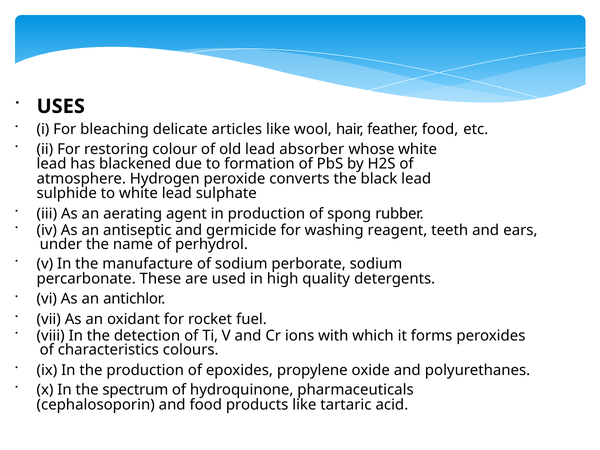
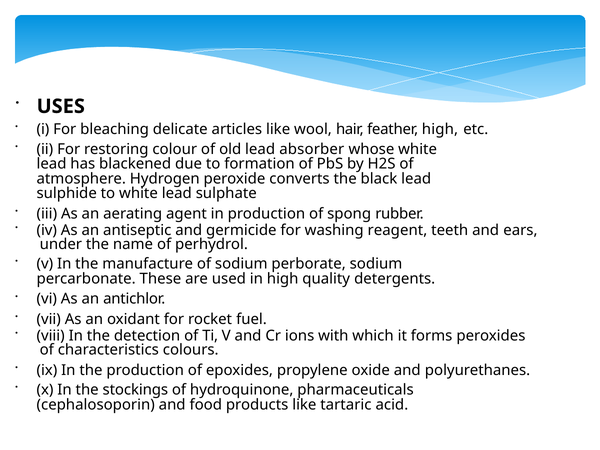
feather food: food -> high
spectrum: spectrum -> stockings
